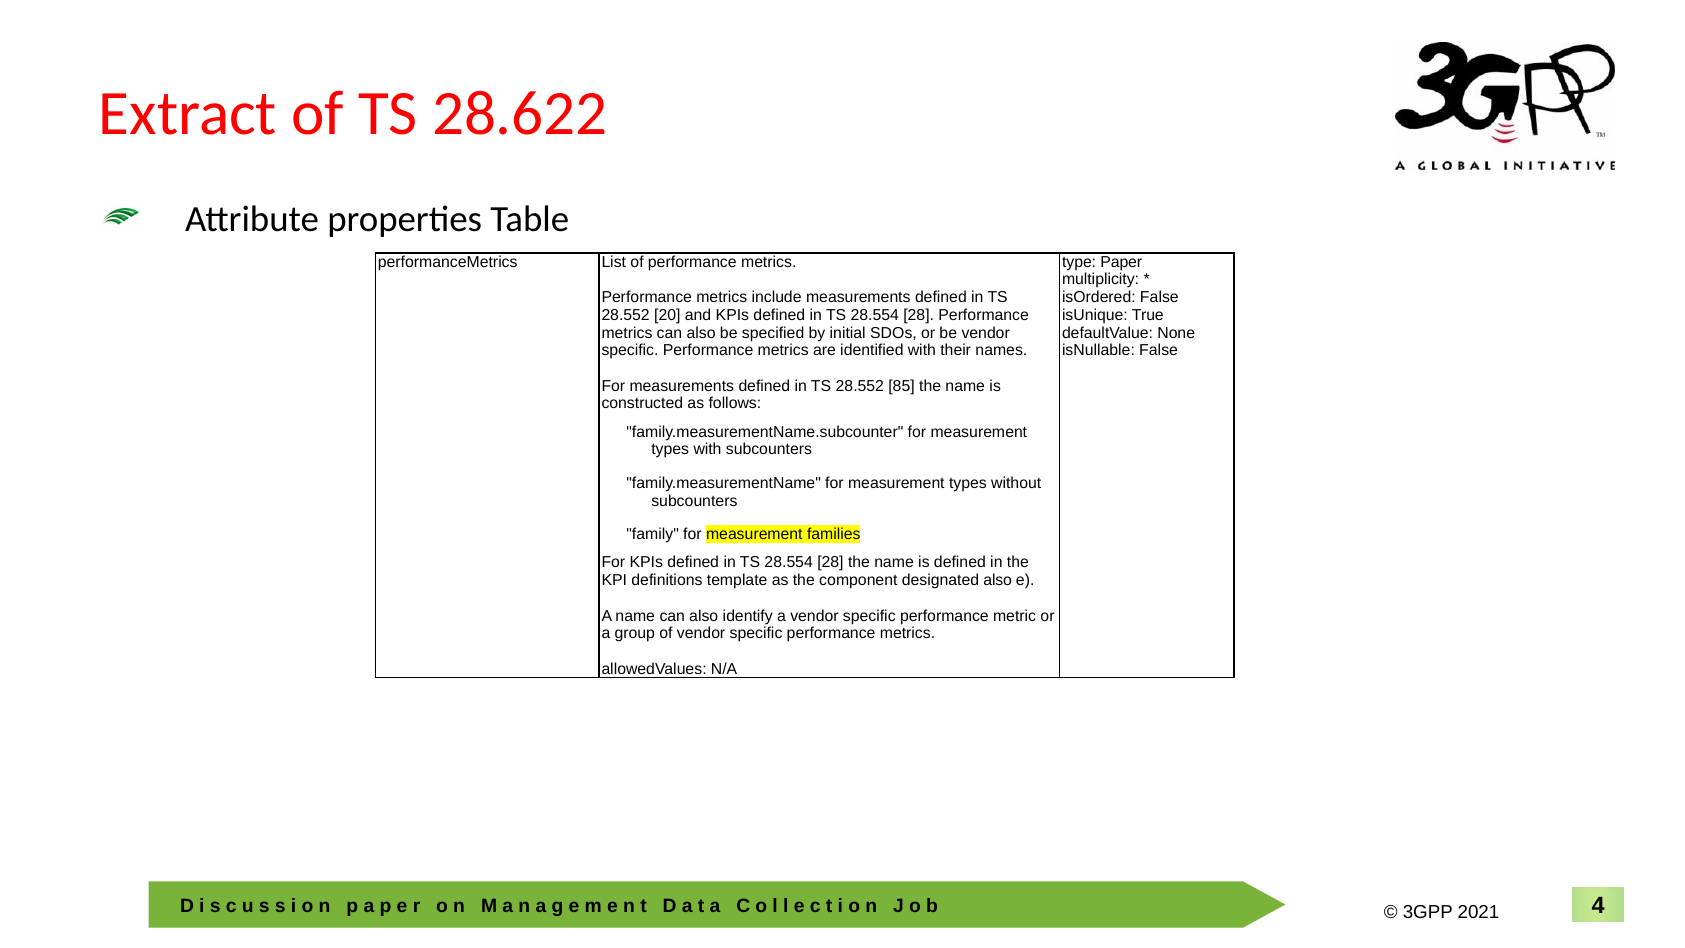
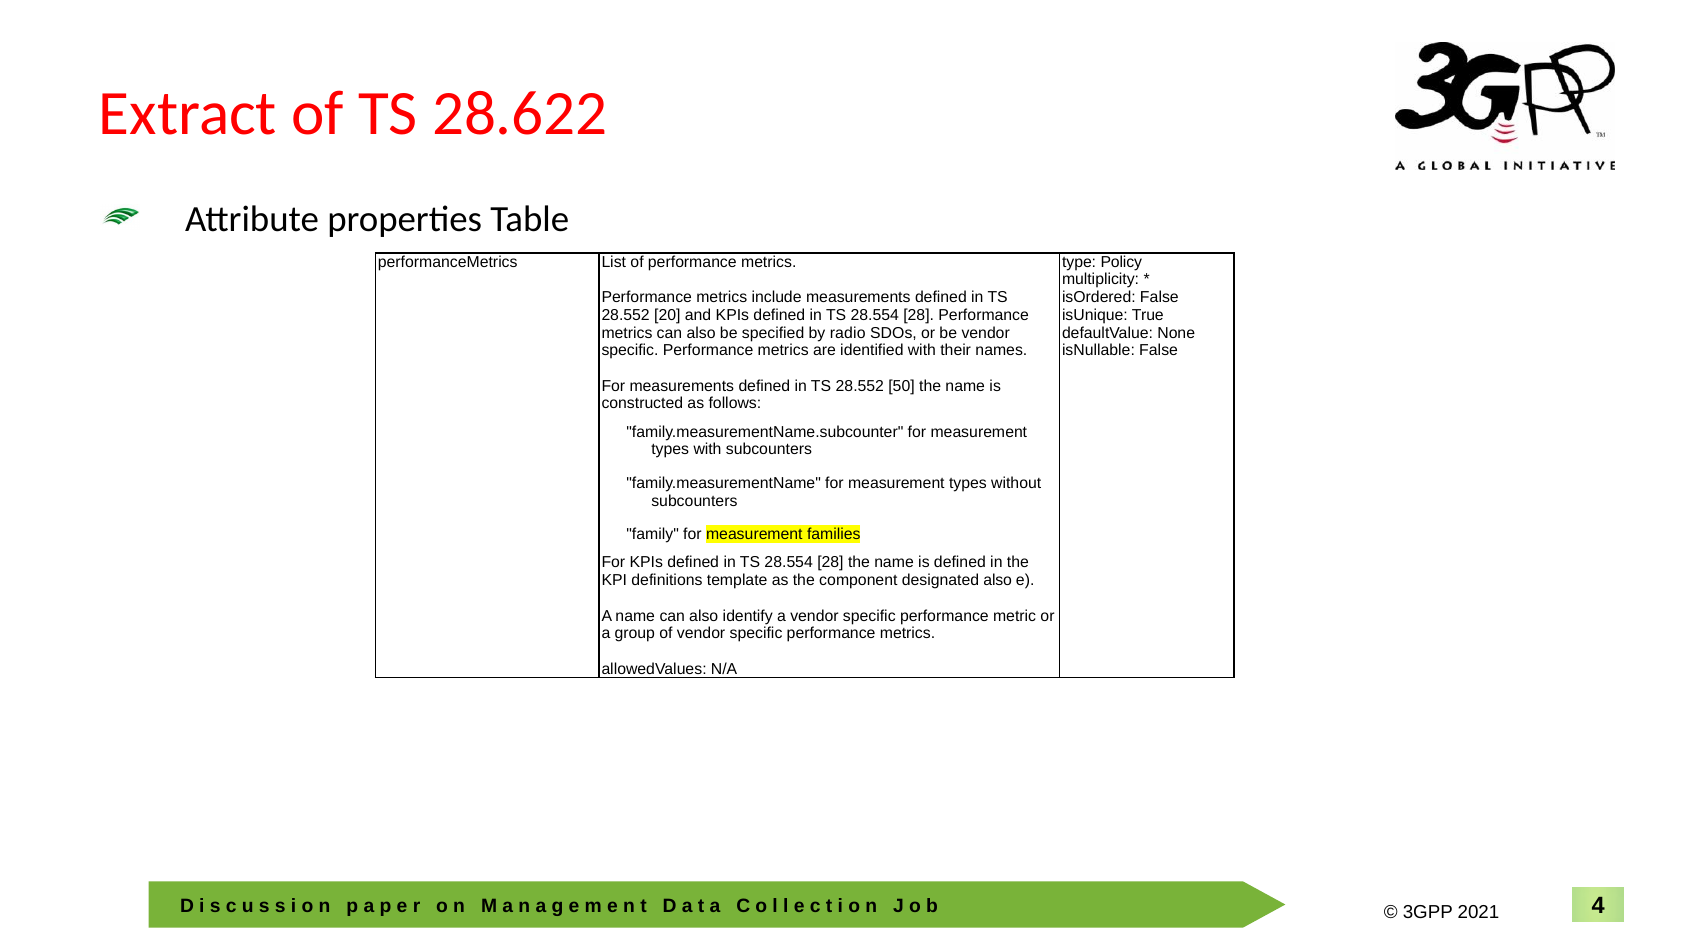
Paper: Paper -> Policy
initial: initial -> radio
85: 85 -> 50
